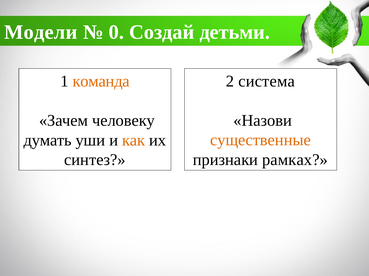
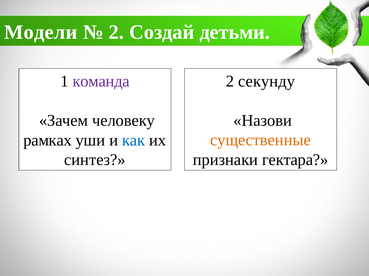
0 at (116, 32): 0 -> 2
система: система -> секунду
команда colour: orange -> purple
думать: думать -> рамках
как colour: orange -> blue
рамках: рамках -> гектара
